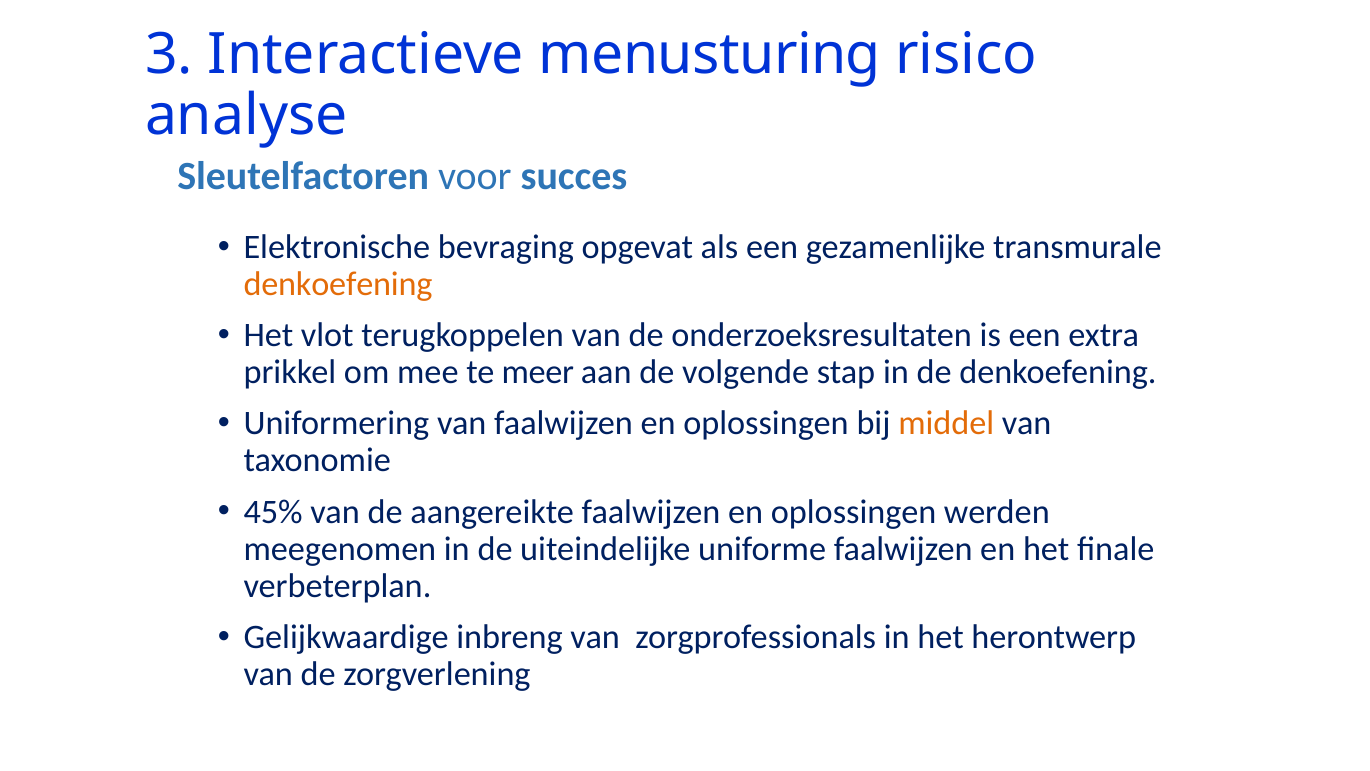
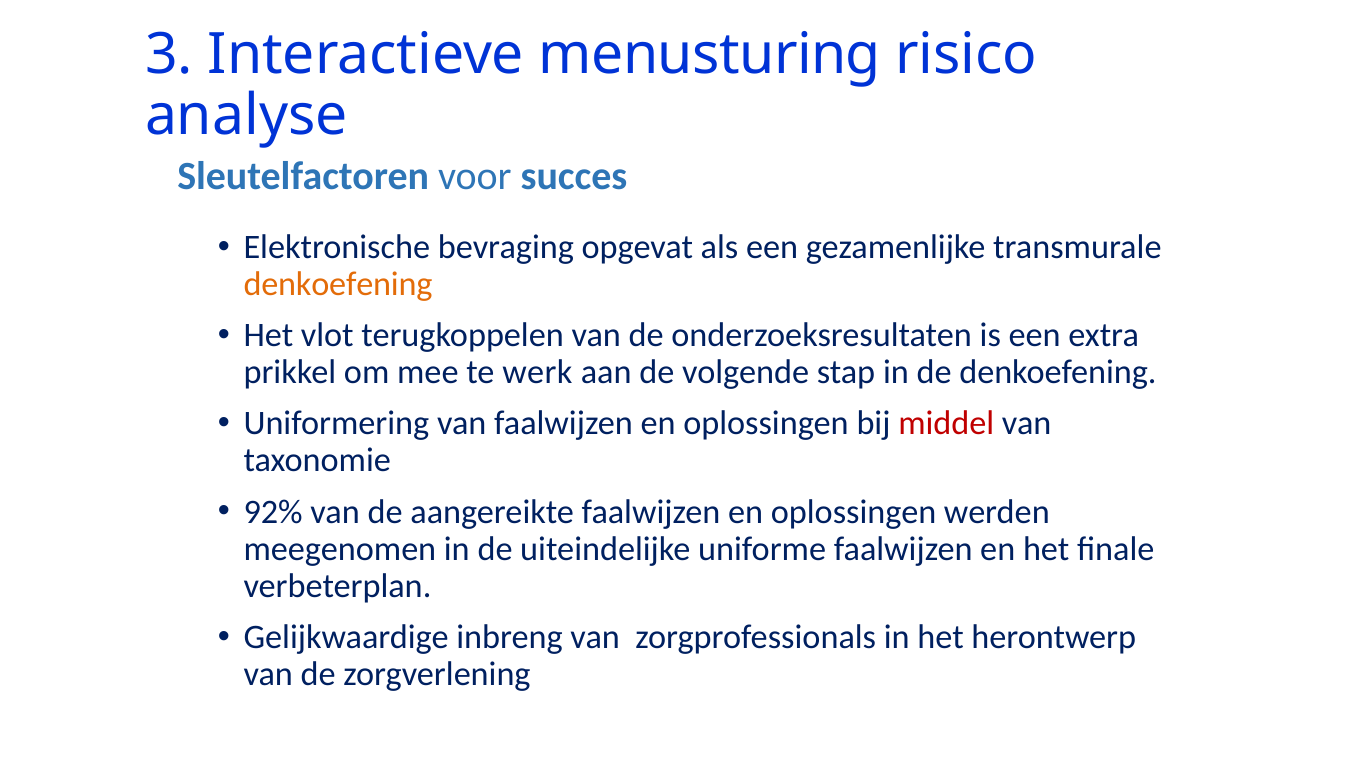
meer: meer -> werk
middel colour: orange -> red
45%: 45% -> 92%
